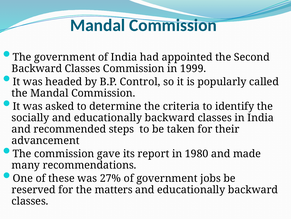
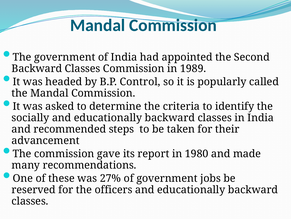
1999: 1999 -> 1989
matters: matters -> officers
